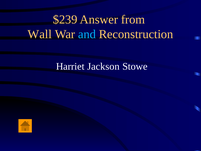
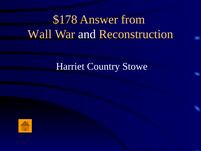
$239: $239 -> $178
and colour: light blue -> white
Jackson: Jackson -> Country
